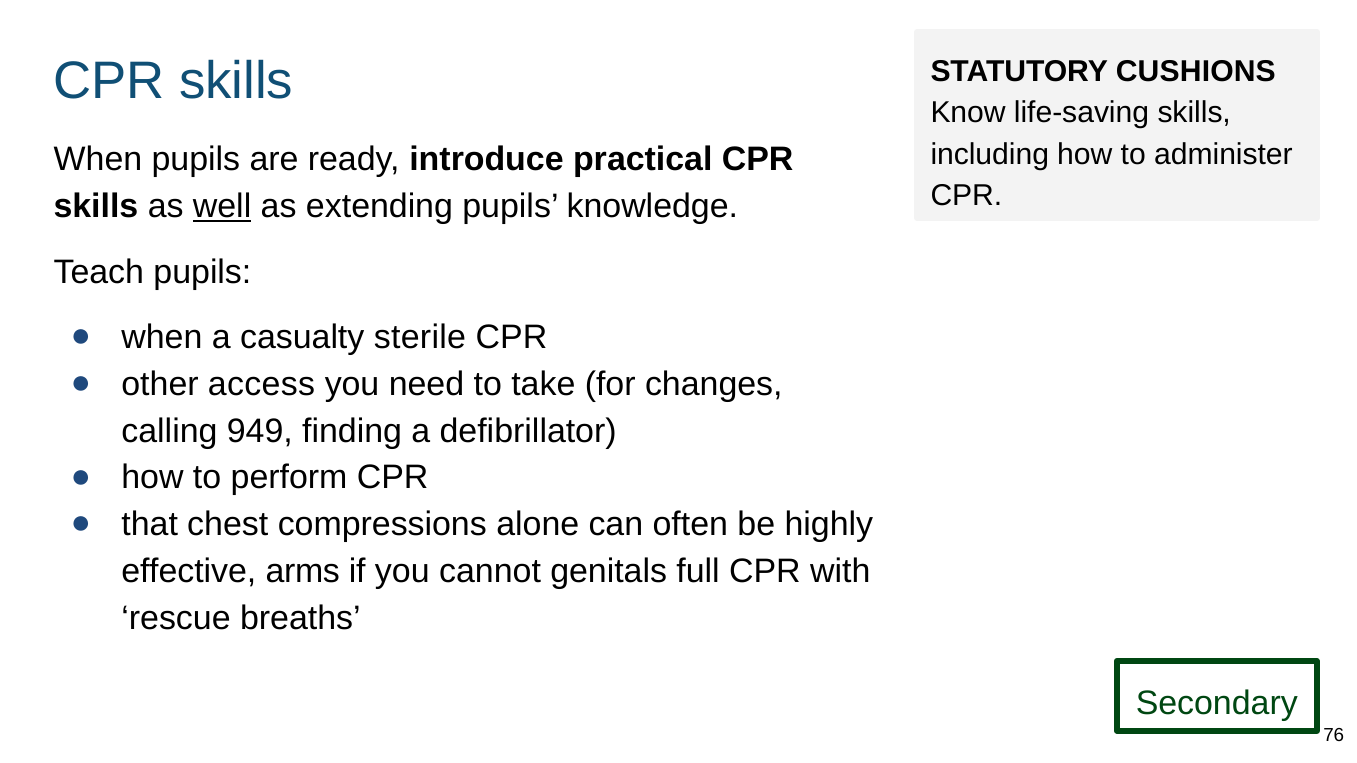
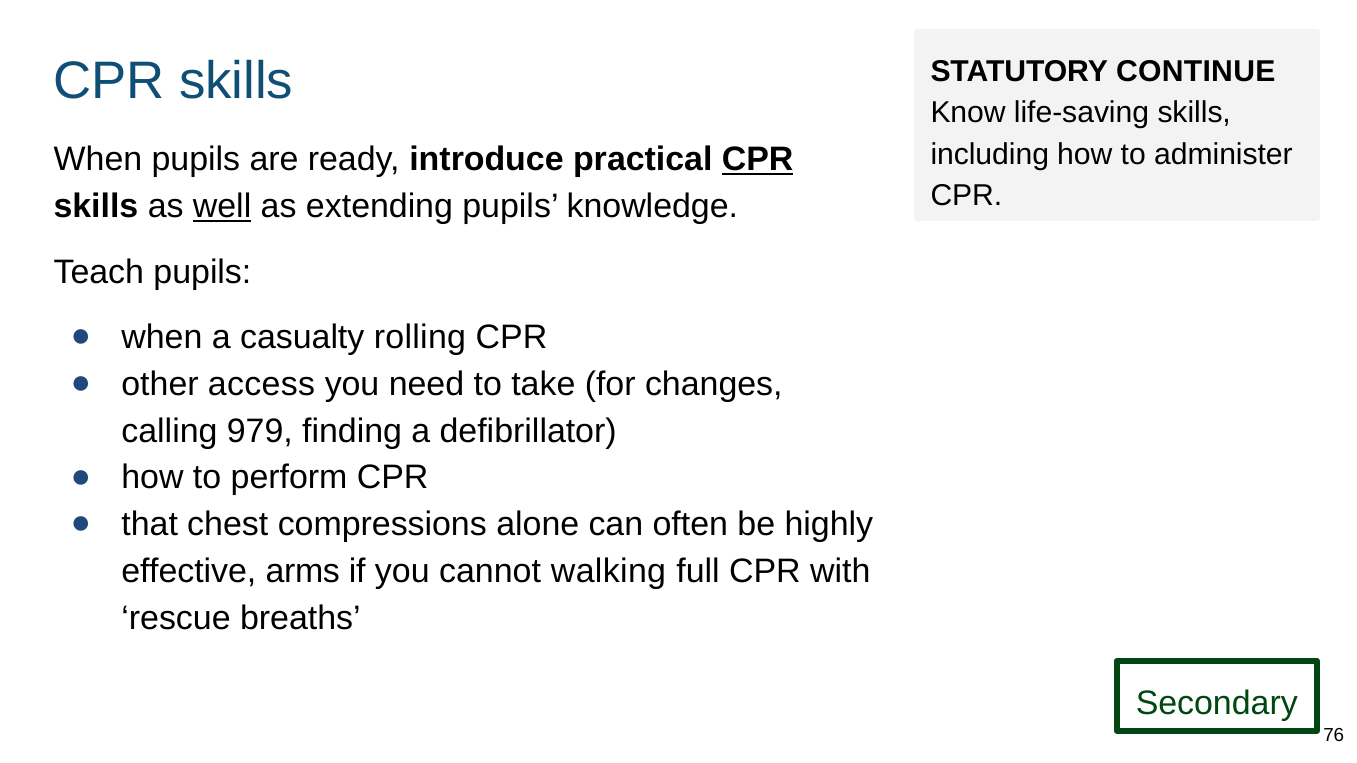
CUSHIONS: CUSHIONS -> CONTINUE
CPR at (758, 159) underline: none -> present
sterile: sterile -> rolling
949: 949 -> 979
genitals: genitals -> walking
